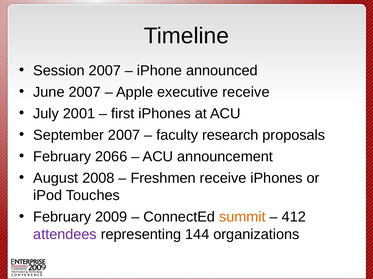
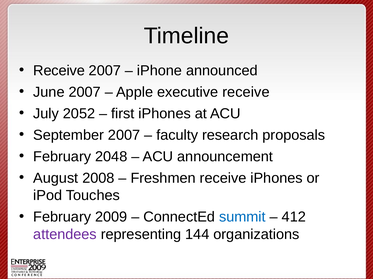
Session at (59, 71): Session -> Receive
2001: 2001 -> 2052
2066: 2066 -> 2048
summit colour: orange -> blue
